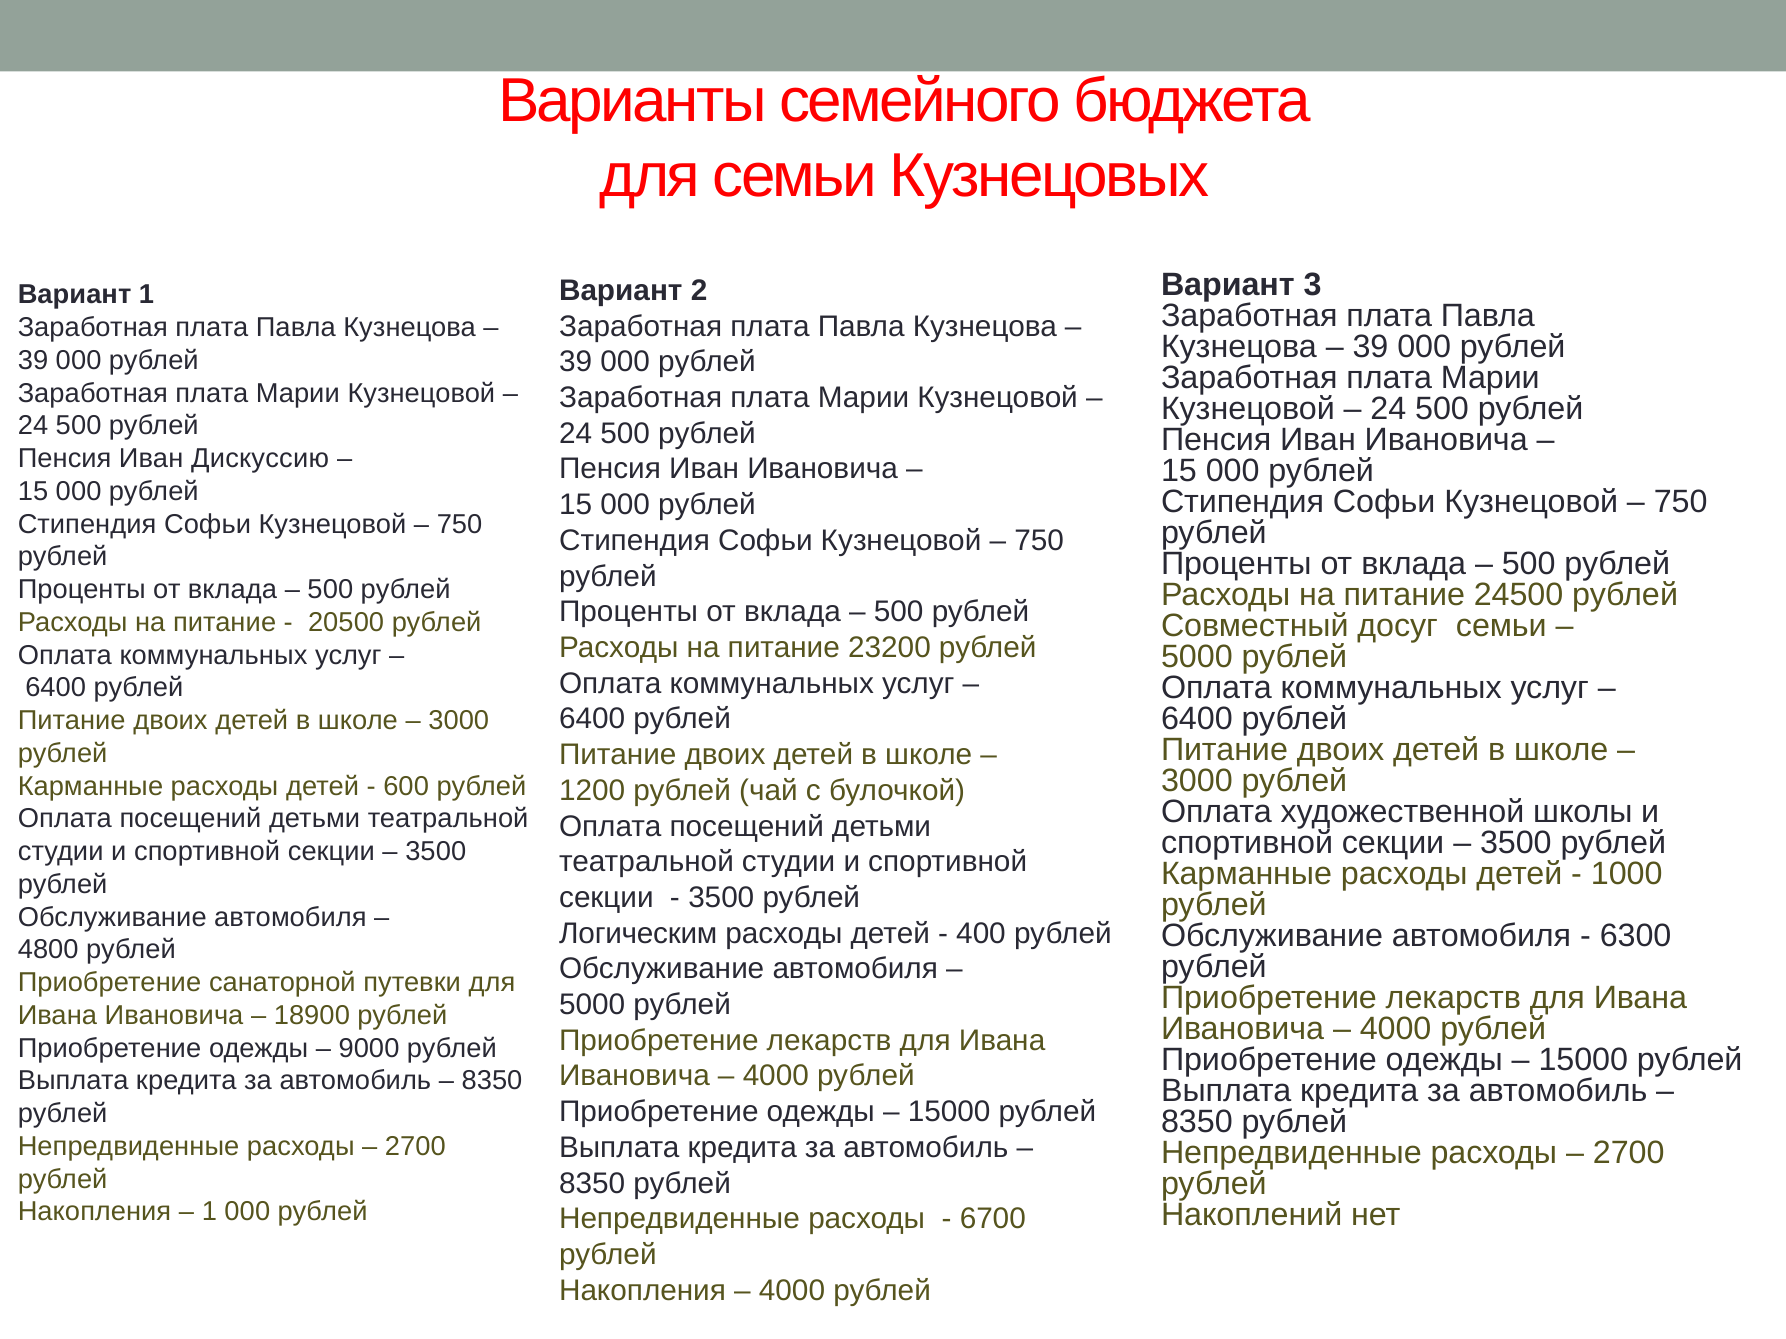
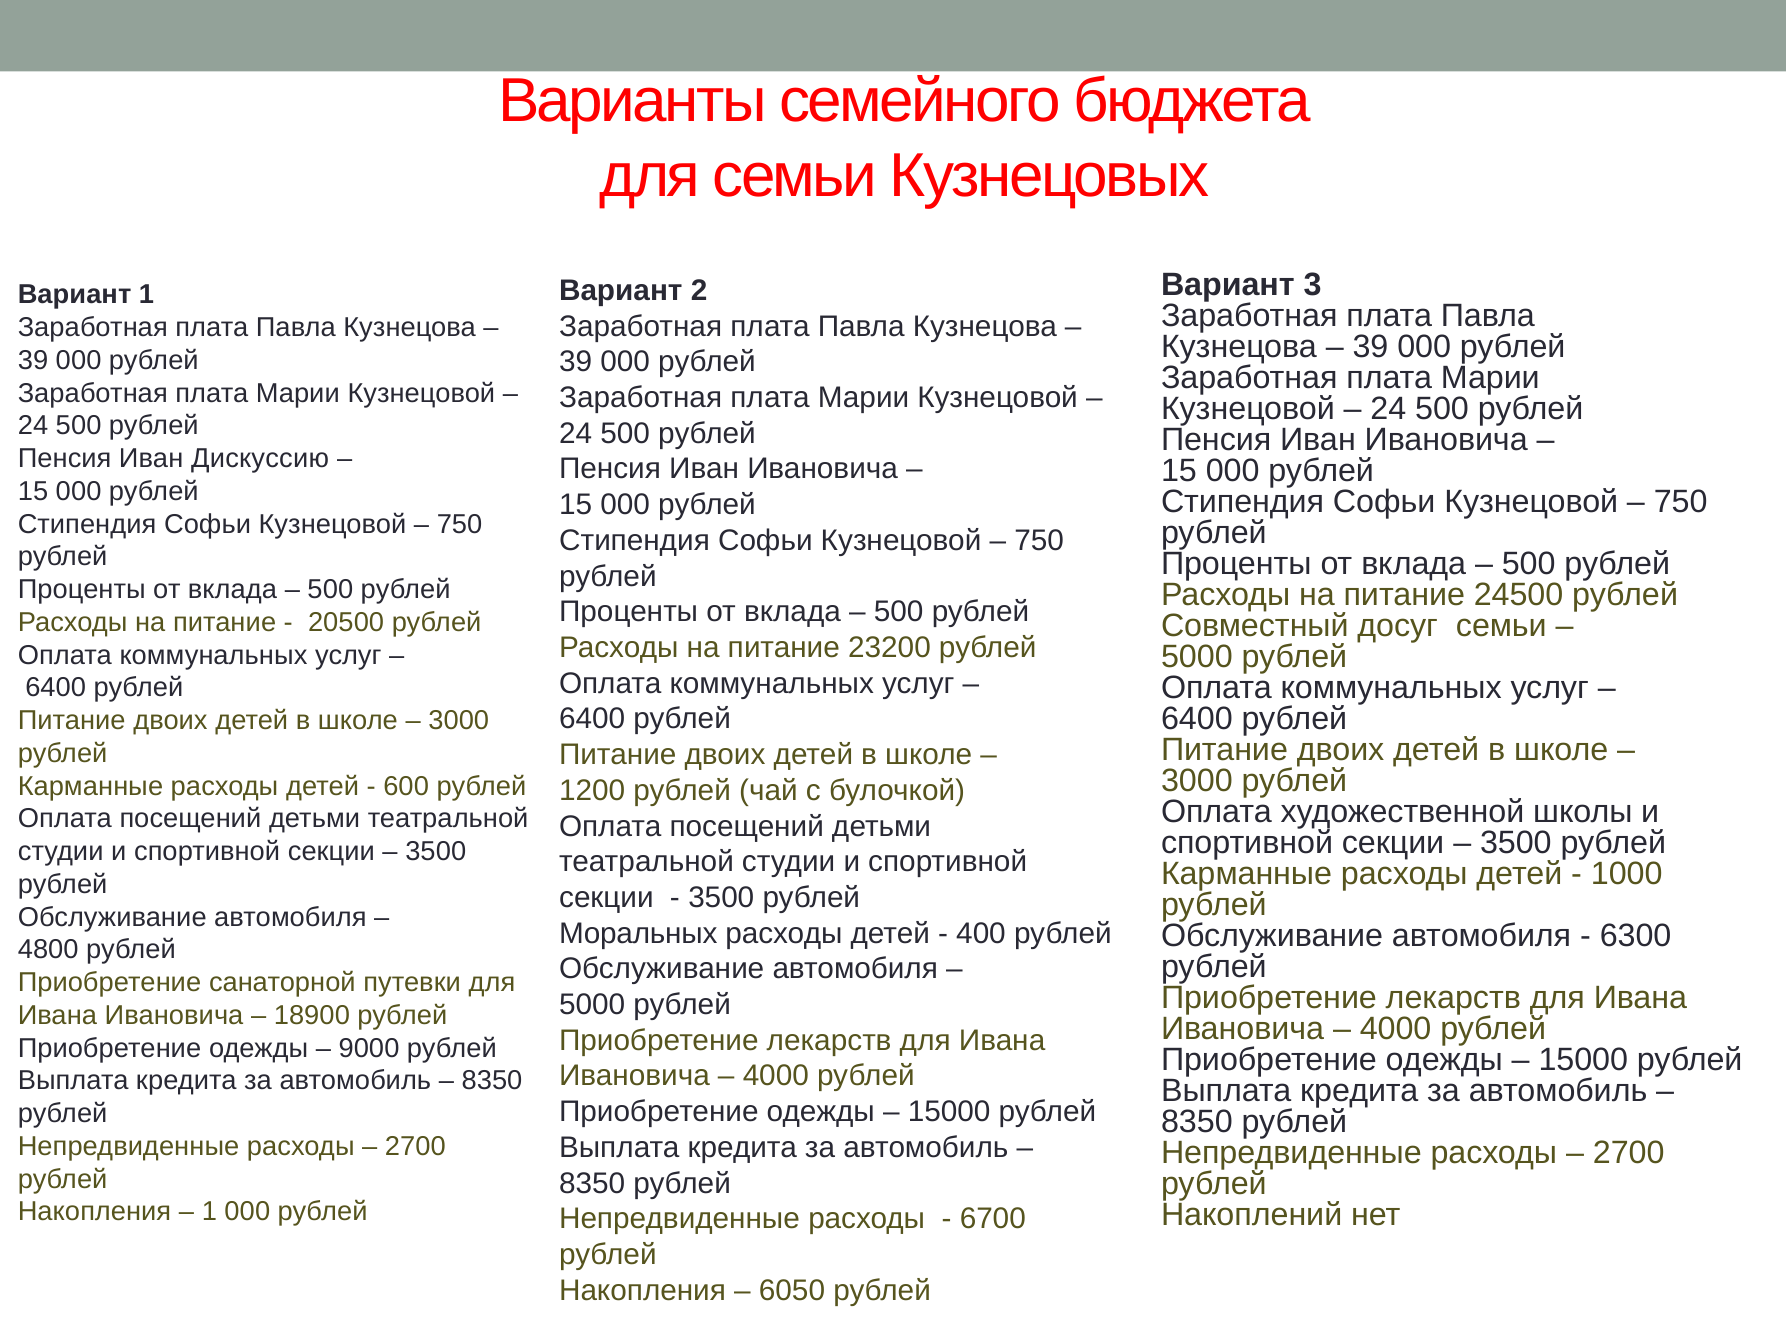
Логическим: Логическим -> Моральных
4000 at (792, 1291): 4000 -> 6050
